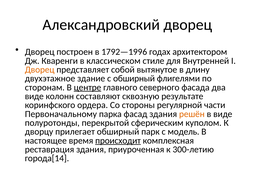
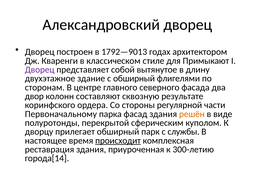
1792—1996: 1792—1996 -> 1792—9013
Внутренней: Внутренней -> Примыкают
Дворец at (40, 69) colour: orange -> purple
центре underline: present -> none
виде at (34, 96): виде -> двор
модель: модель -> службы
